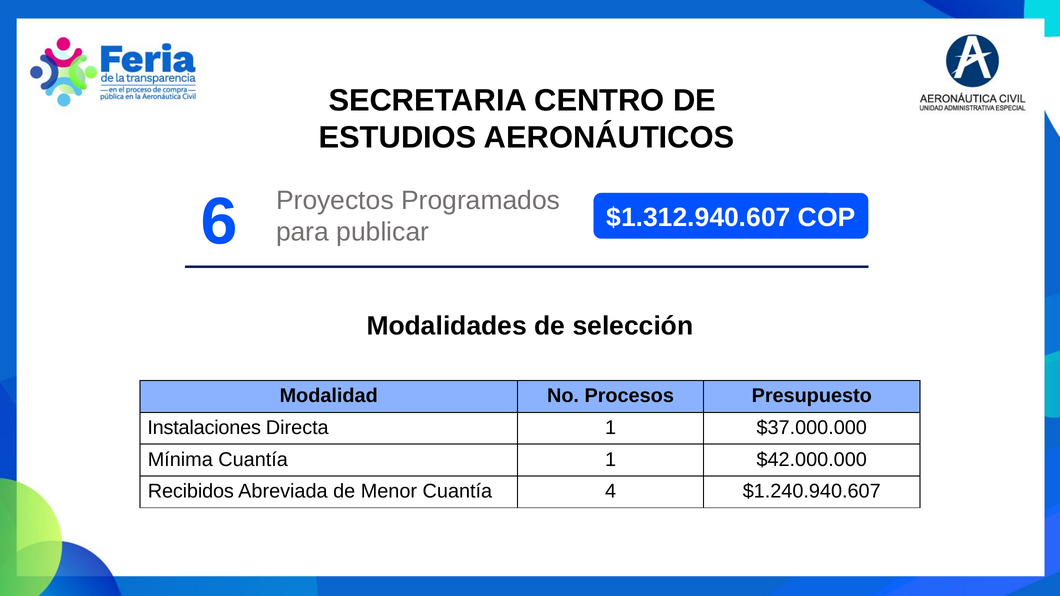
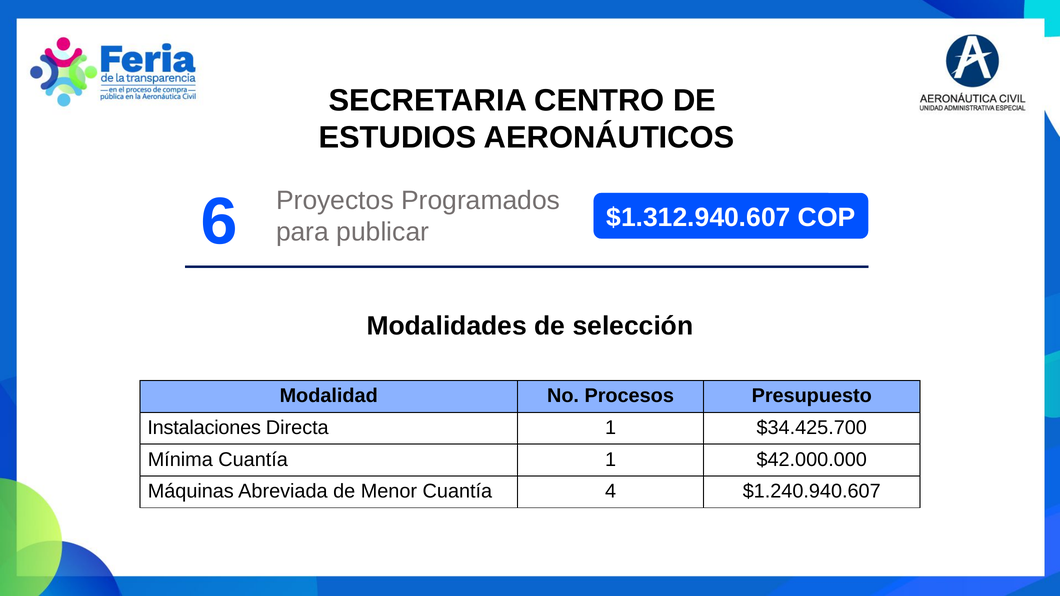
$37.000.000: $37.000.000 -> $34.425.700
Recibidos: Recibidos -> Máquinas
